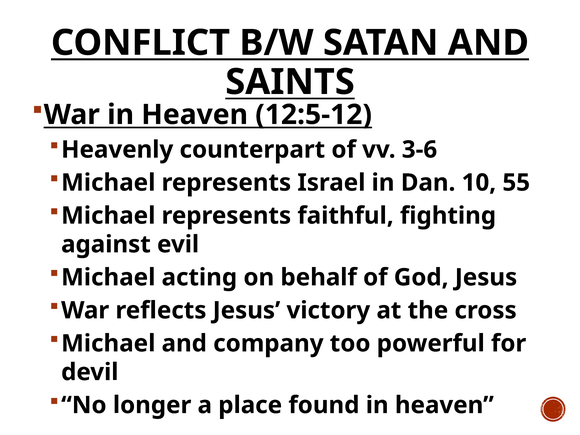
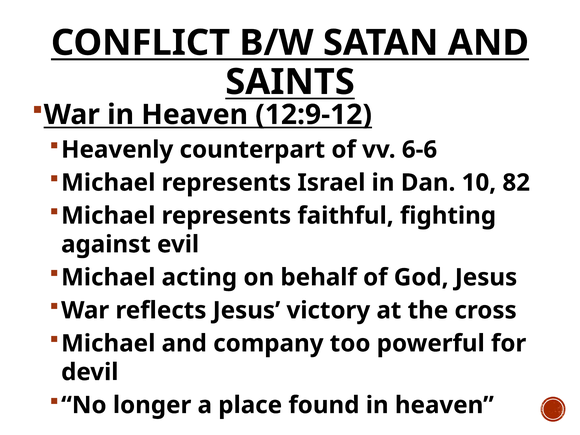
12:5-12: 12:5-12 -> 12:9-12
3-6: 3-6 -> 6-6
55: 55 -> 82
